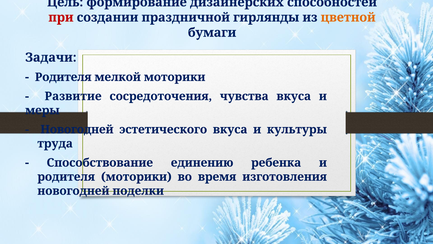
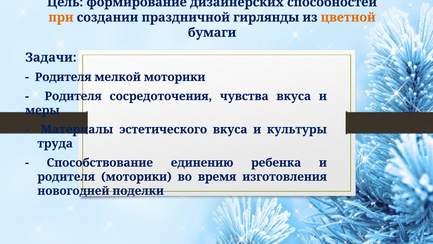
при colour: red -> orange
Развитие at (73, 96): Развитие -> Родителя
Новогодней at (77, 129): Новогодней -> Материалы
